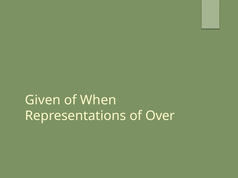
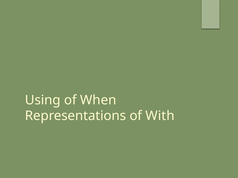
Given: Given -> Using
Over: Over -> With
